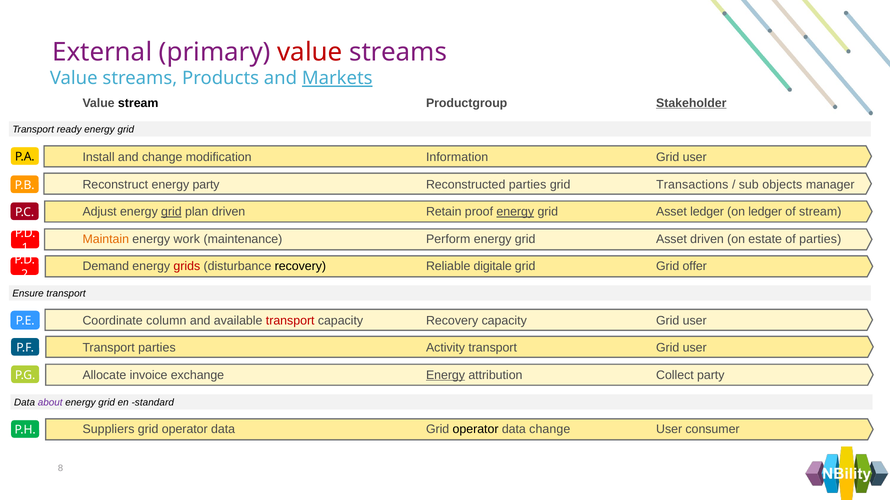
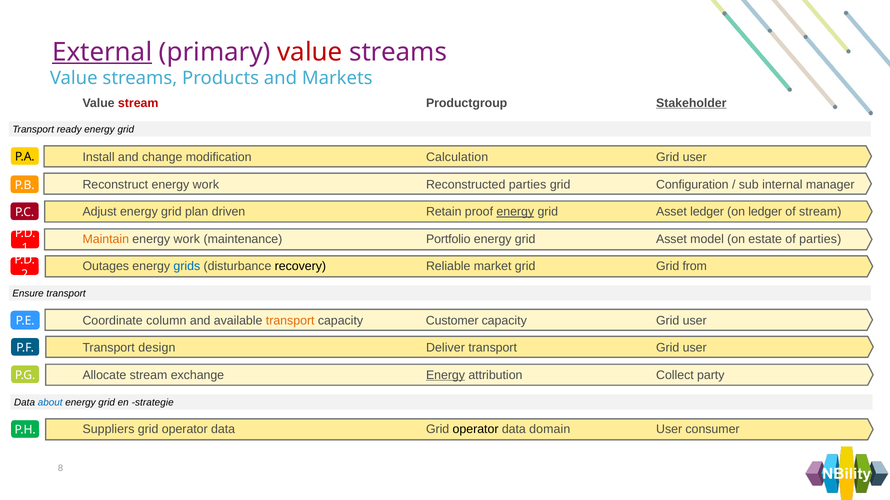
External underline: none -> present
Markets underline: present -> none
stream at (138, 103) colour: black -> red
Information: Information -> Calculation
Reconstruct energy party: party -> work
Transactions: Transactions -> Configuration
objects: objects -> internal
grid at (171, 212) underline: present -> none
Perform: Perform -> Portfolio
Asset driven: driven -> model
Demand: Demand -> Outages
grids colour: red -> blue
digitale: digitale -> market
offer: offer -> from
transport at (290, 321) colour: red -> orange
Recovery at (452, 321): Recovery -> Customer
Transport parties: parties -> design
Activity: Activity -> Deliver
Allocate invoice: invoice -> stream
about colour: purple -> blue
standard: standard -> strategie
data change: change -> domain
